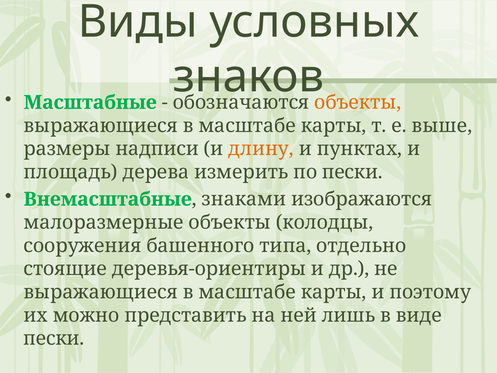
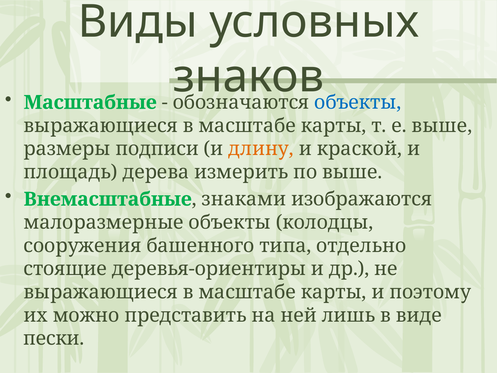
объекты at (358, 102) colour: orange -> blue
надписи: надписи -> подписи
пунктах: пунктах -> краской
по пески: пески -> выше
